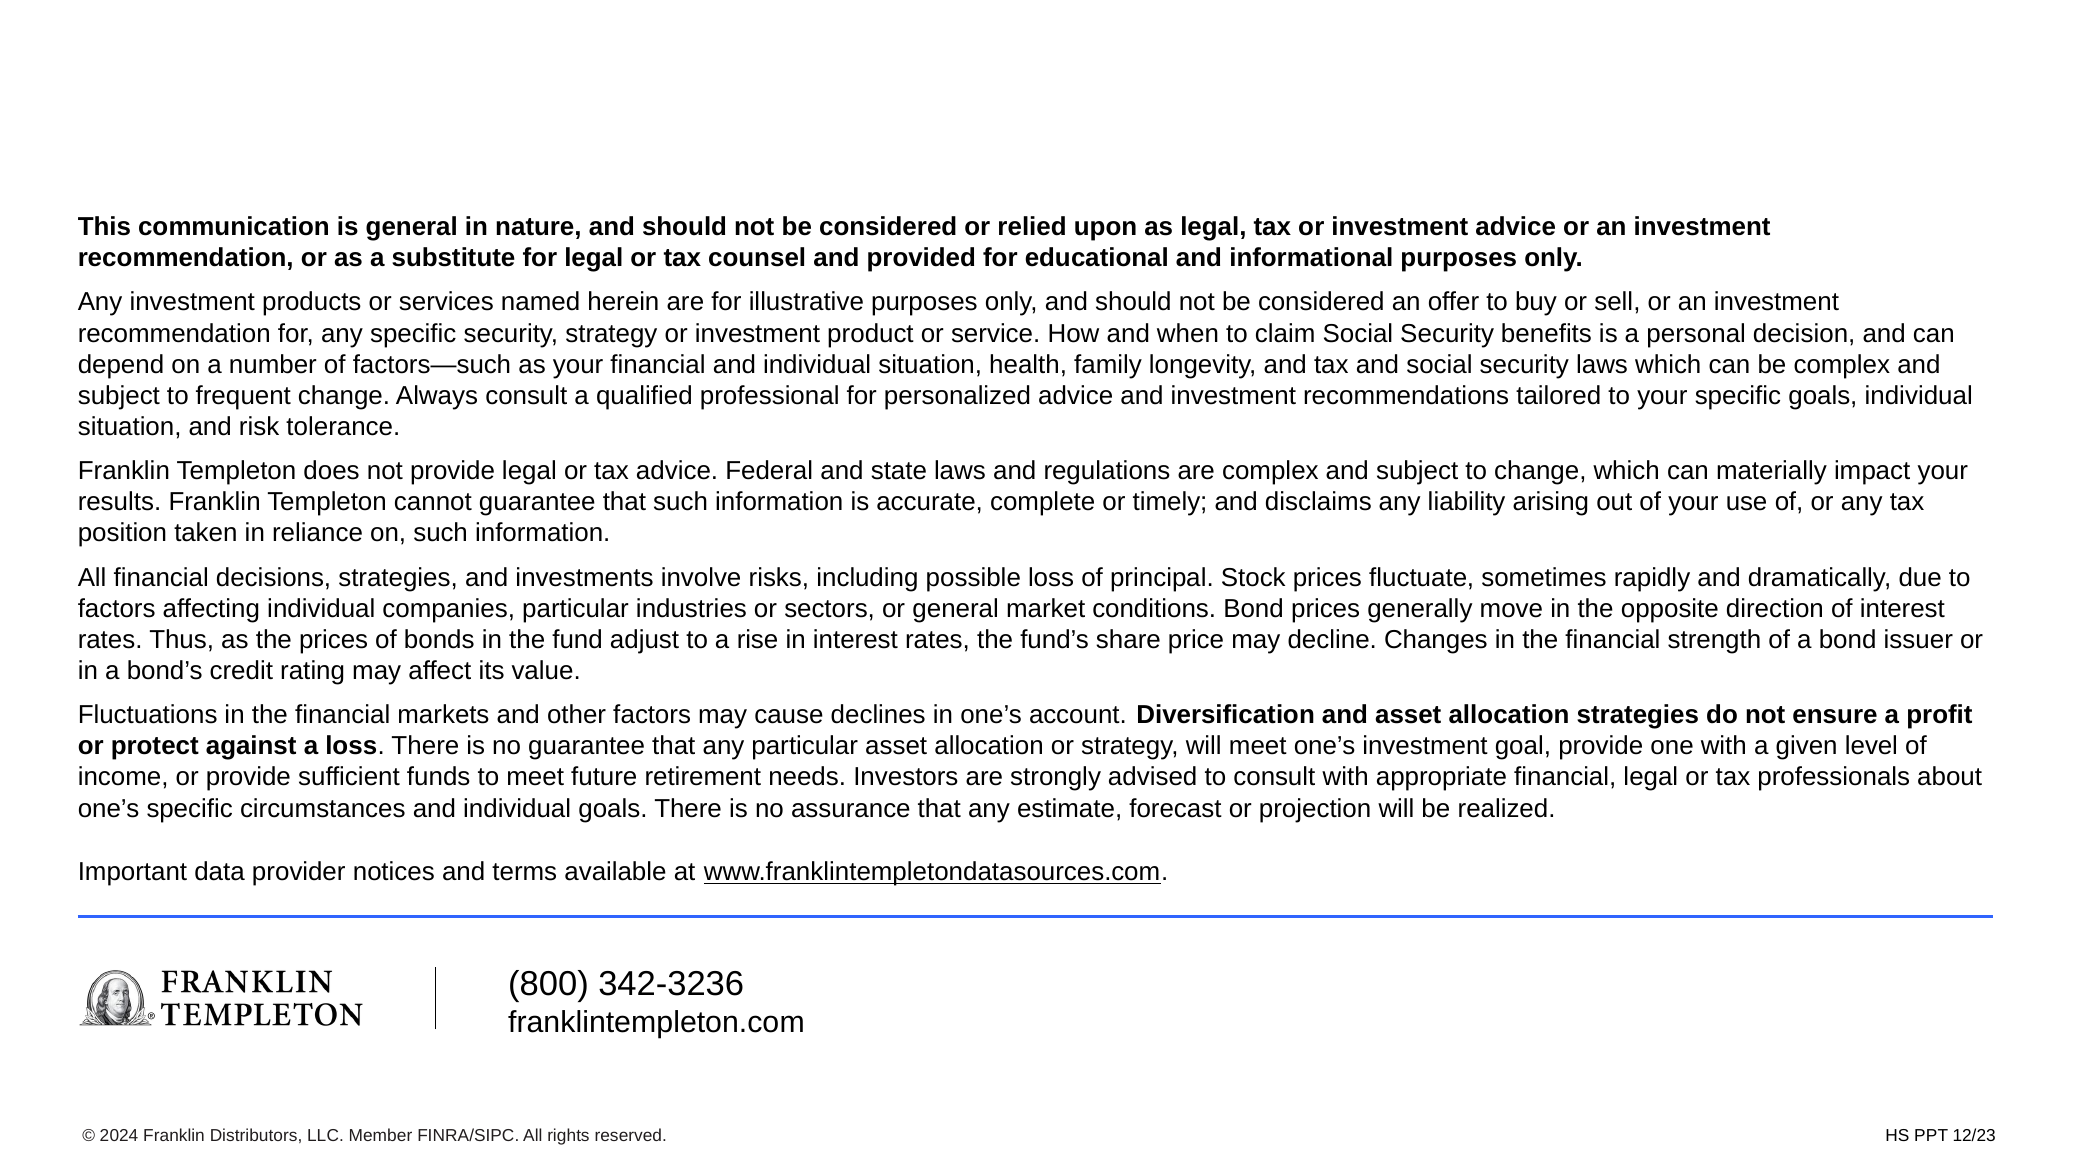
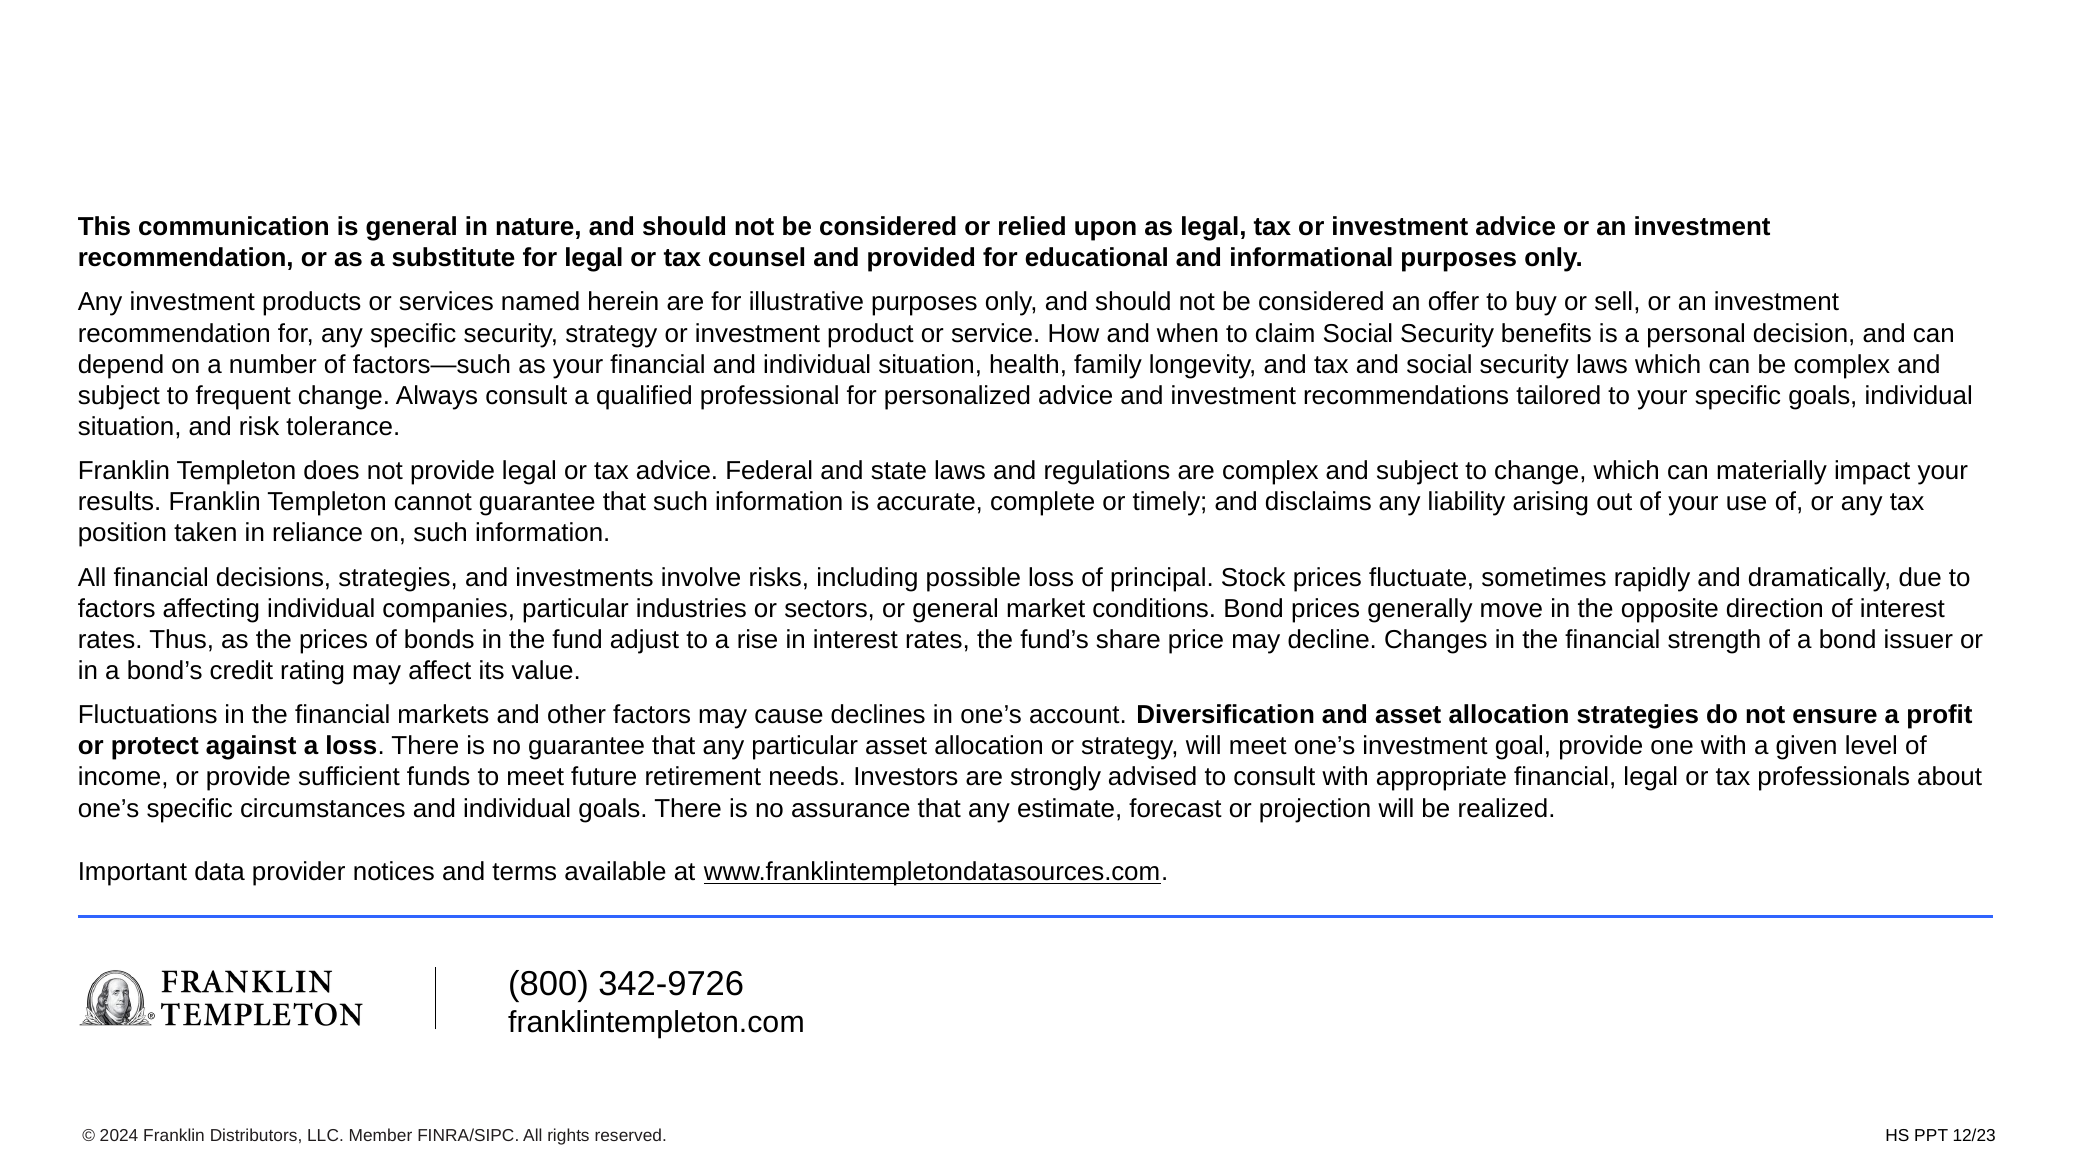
342-3236: 342-3236 -> 342-9726
